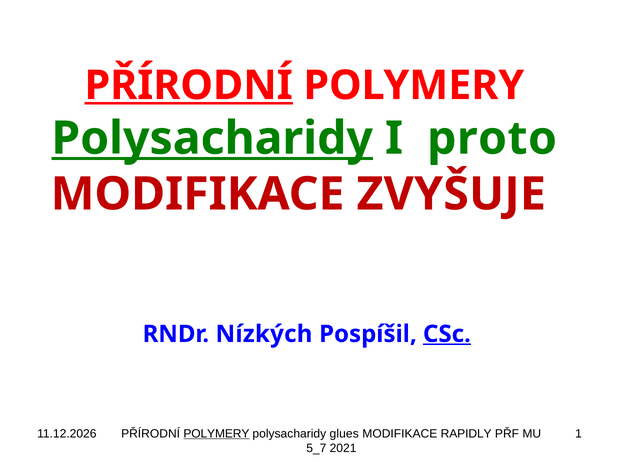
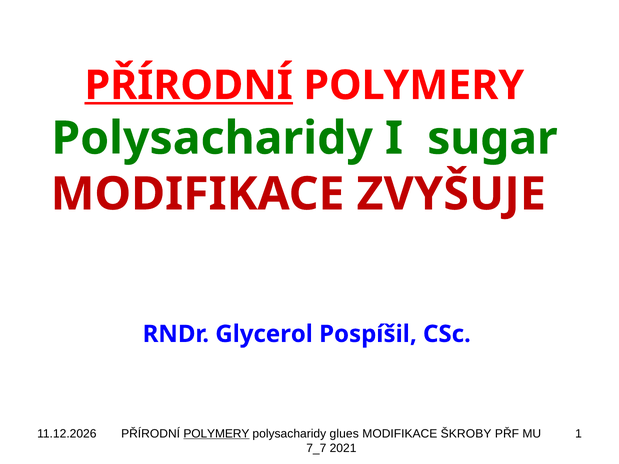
Polysacharidy at (212, 139) underline: present -> none
proto: proto -> sugar
Nízkých: Nízkých -> Glycerol
CSc underline: present -> none
RAPIDLY: RAPIDLY -> ŠKROBY
5_7: 5_7 -> 7_7
